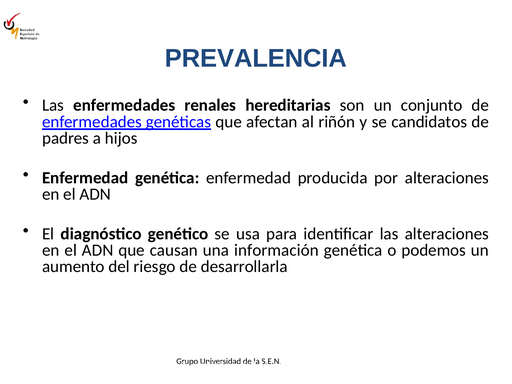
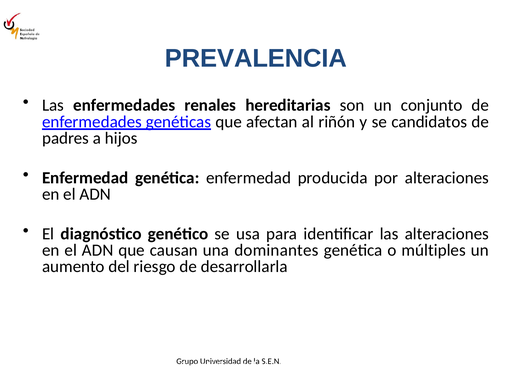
información: información -> dominantes
podemos: podemos -> múltiples
